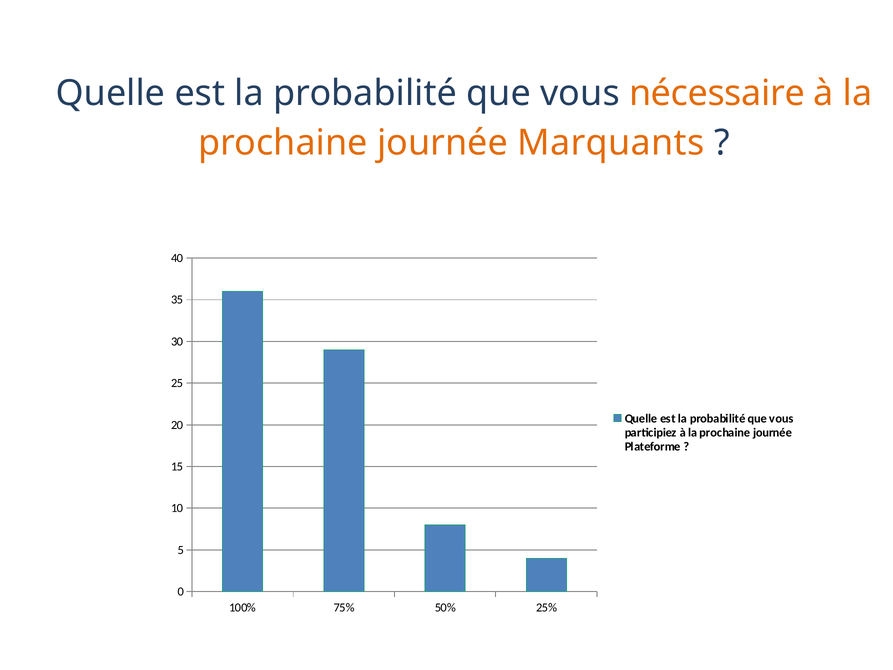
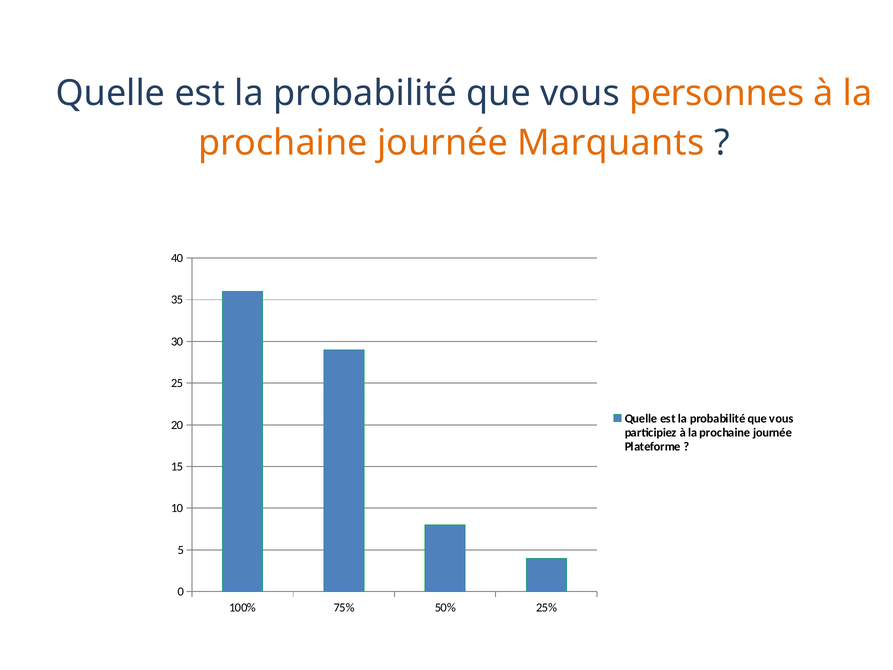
nécessaire: nécessaire -> personnes
